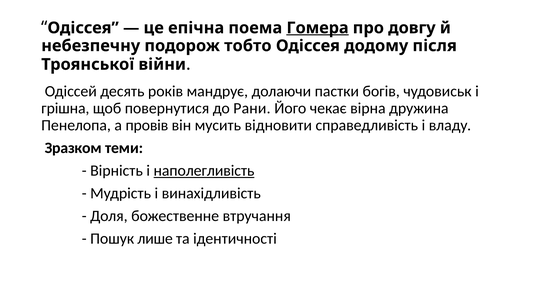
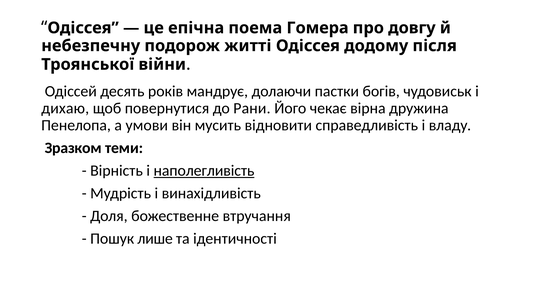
Гомера underline: present -> none
тобто: тобто -> житті
грішна: грішна -> дихаю
провів: провів -> умови
